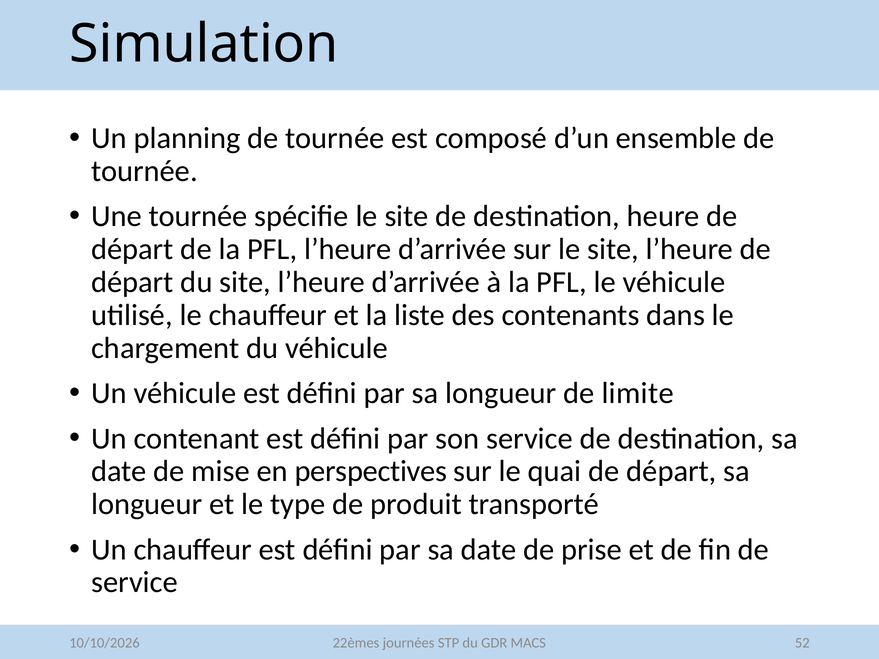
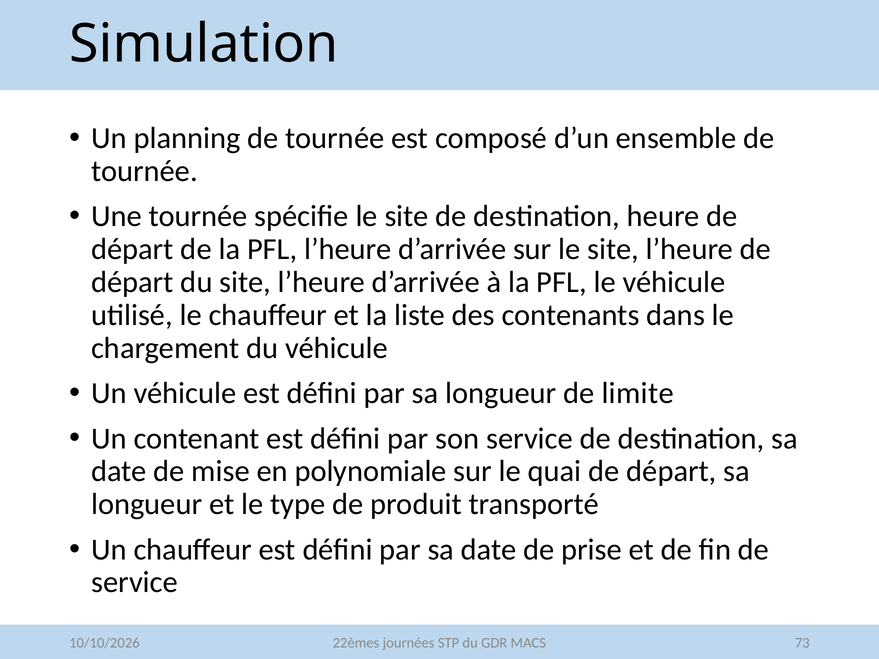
perspectives: perspectives -> polynomiale
52: 52 -> 73
